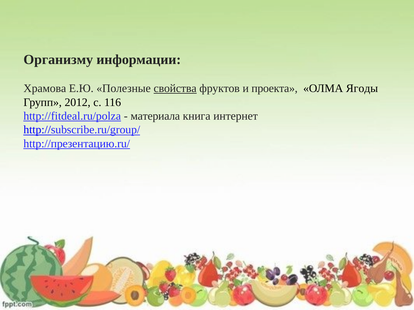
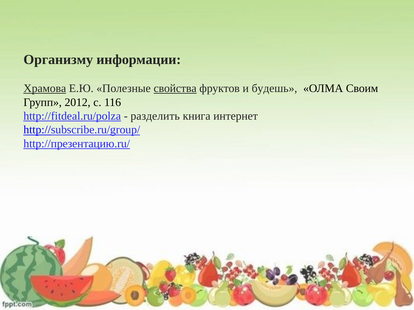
Храмова underline: none -> present
проекта: проекта -> будешь
Ягоды: Ягоды -> Своим
материала: материала -> разделить
